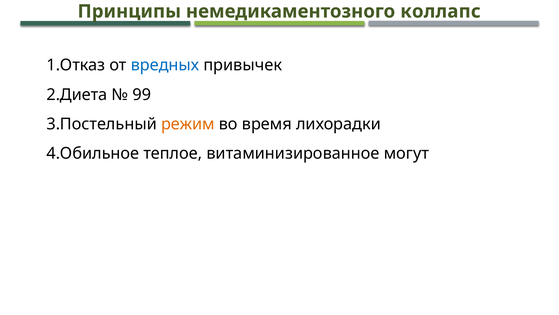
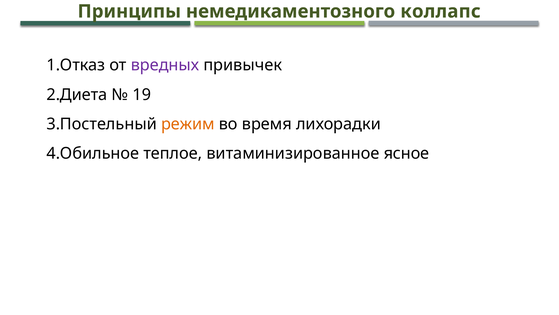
вредных colour: blue -> purple
99: 99 -> 19
могут: могут -> ясное
